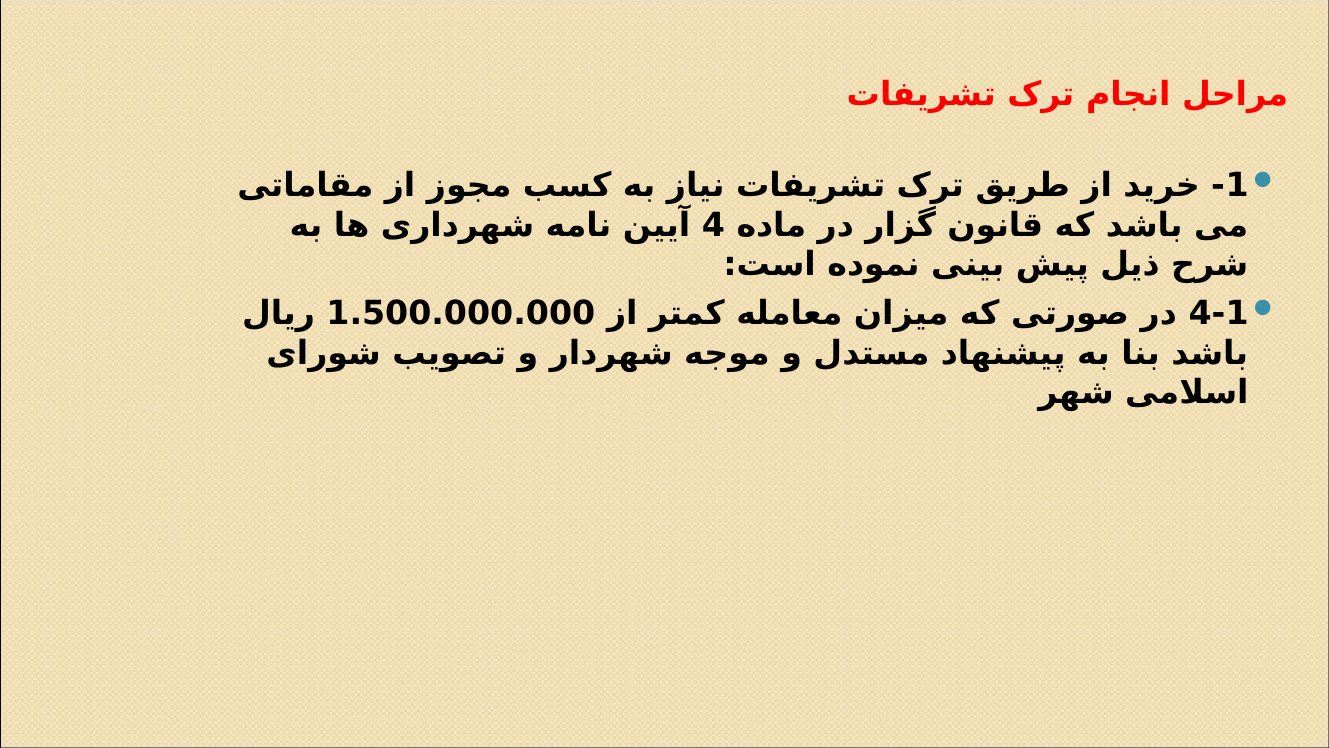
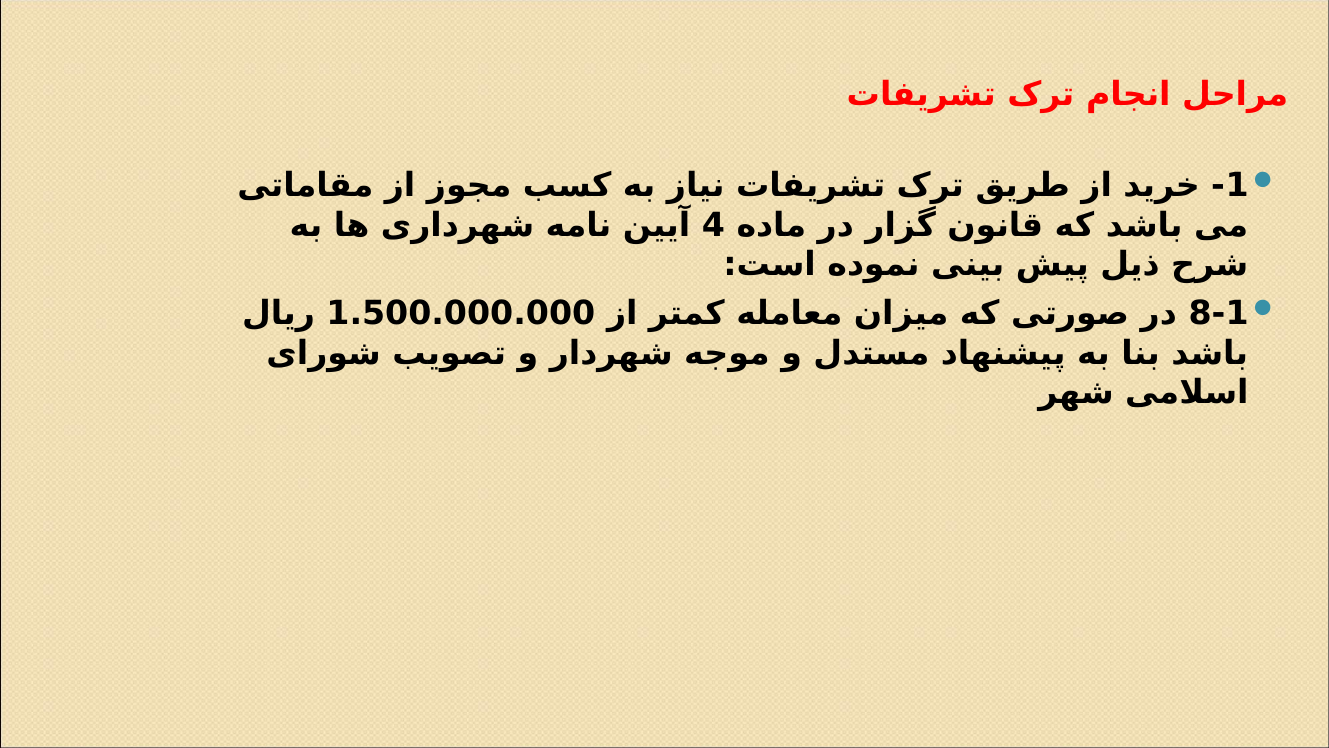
4-1: 4-1 -> 8-1
